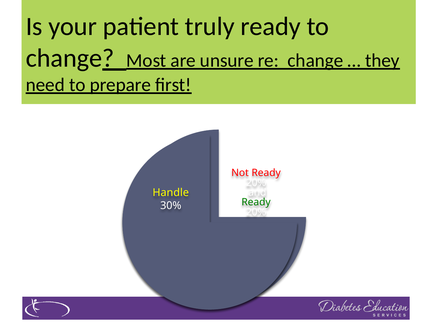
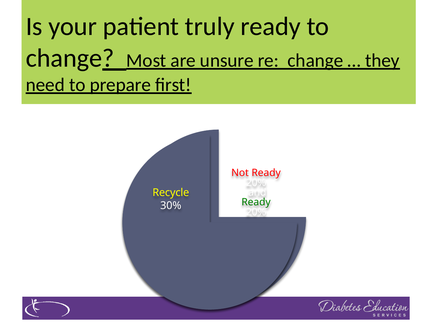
Handle: Handle -> Recycle
